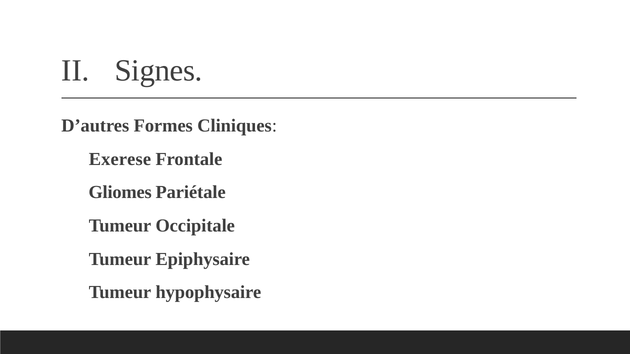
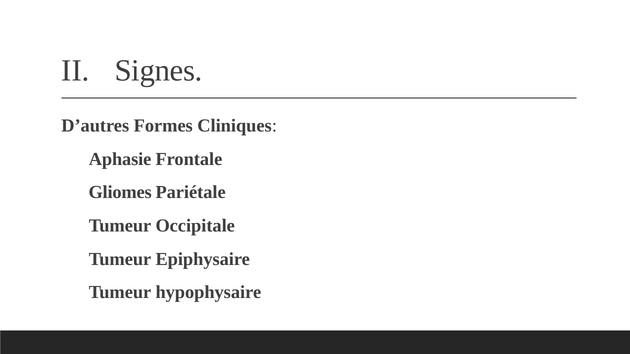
Exerese: Exerese -> Aphasie
